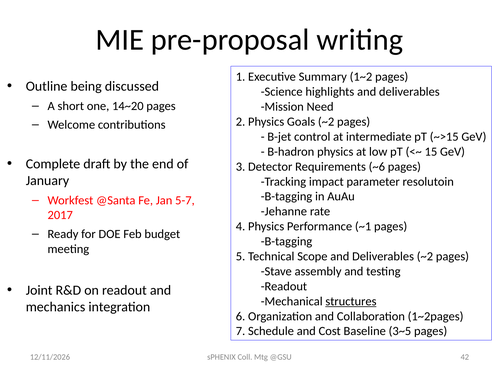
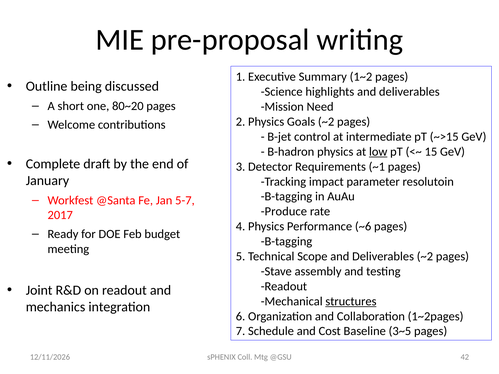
14~20: 14~20 -> 80~20
low underline: none -> present
~6: ~6 -> ~1
Jehanne: Jehanne -> Produce
~1: ~1 -> ~6
